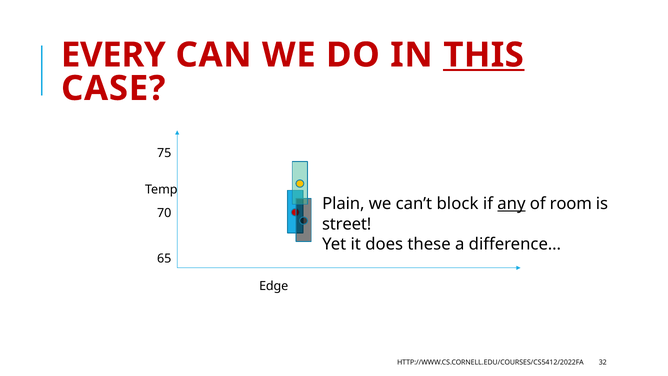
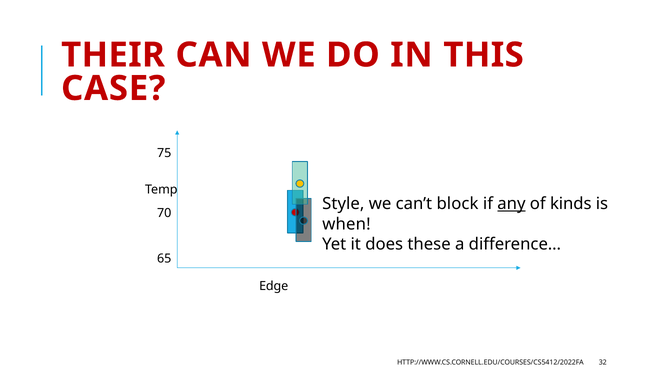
EVERY: EVERY -> THEIR
THIS underline: present -> none
Plain: Plain -> Style
room: room -> kinds
street: street -> when
